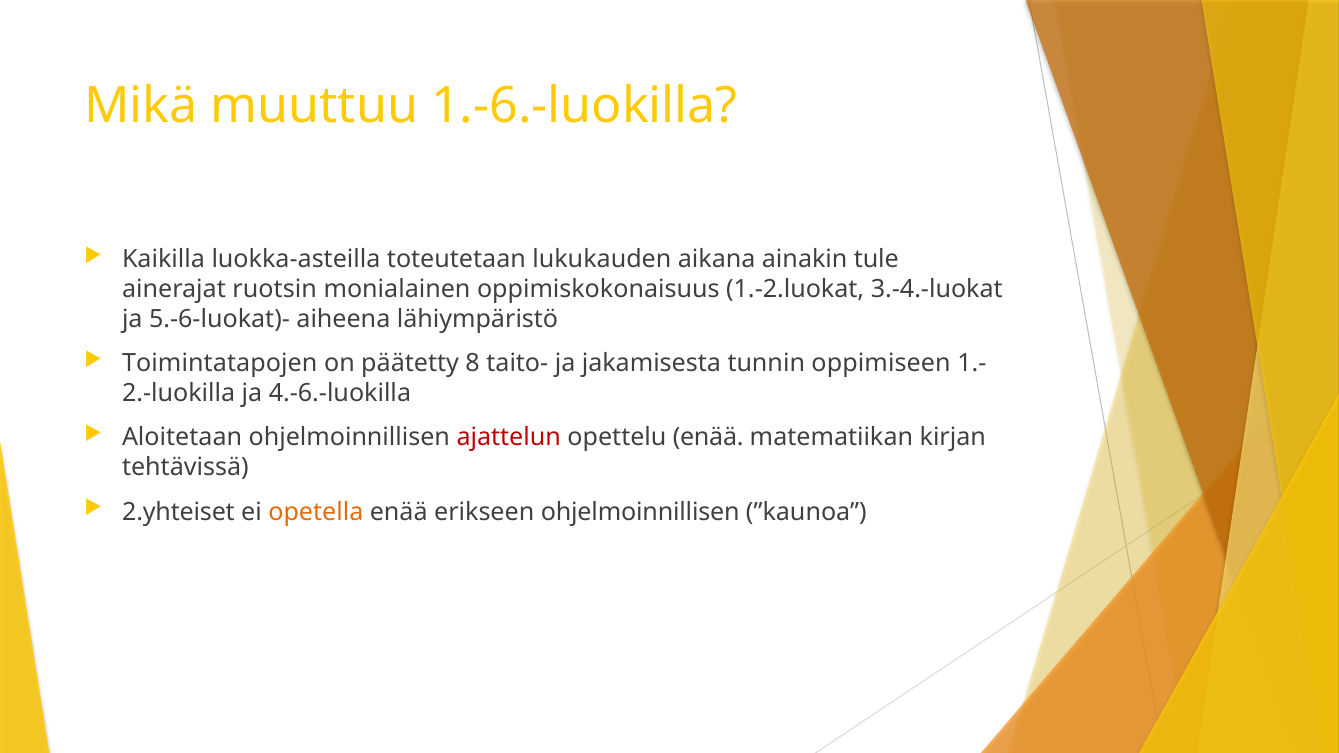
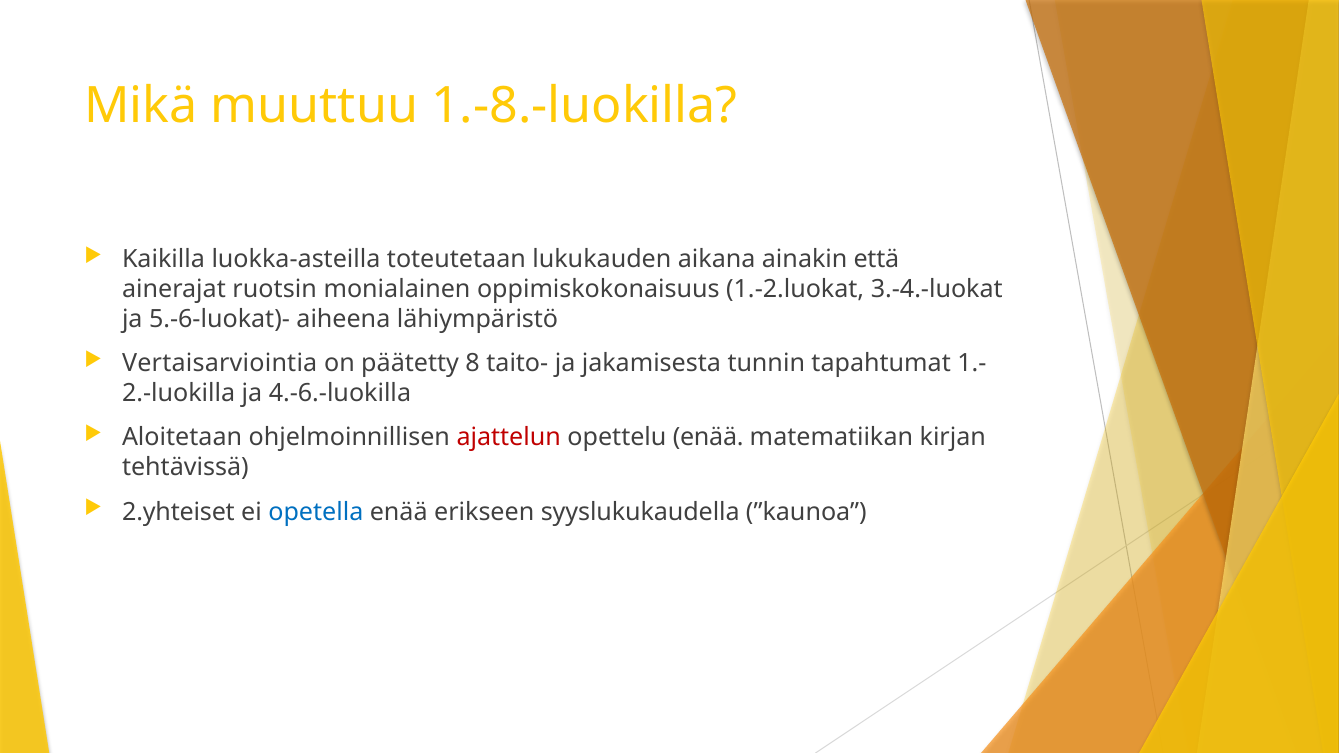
1.-6.-luokilla: 1.-6.-luokilla -> 1.-8.-luokilla
tule: tule -> että
Toimintatapojen: Toimintatapojen -> Vertaisarviointia
oppimiseen: oppimiseen -> tapahtumat
opetella colour: orange -> blue
erikseen ohjelmoinnillisen: ohjelmoinnillisen -> syyslukukaudella
